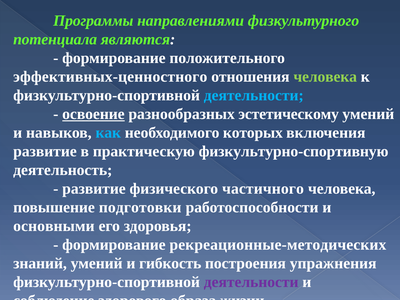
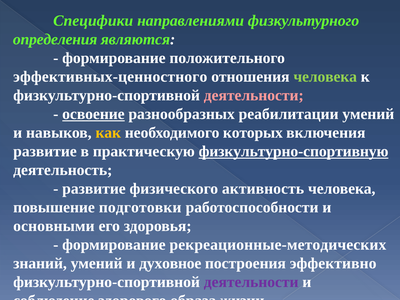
Программы: Программы -> Специфики
потенциала: потенциала -> определения
деятельности at (254, 95) colour: light blue -> pink
эстетическому: эстетическому -> реабилитации
как colour: light blue -> yellow
физкультурно-спортивную underline: none -> present
частичного: частичного -> активность
гибкость: гибкость -> духовное
упражнения: упражнения -> эффективно
